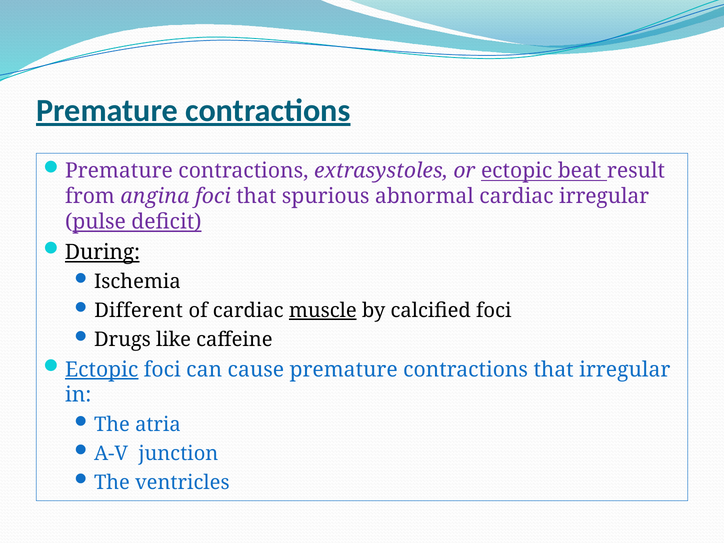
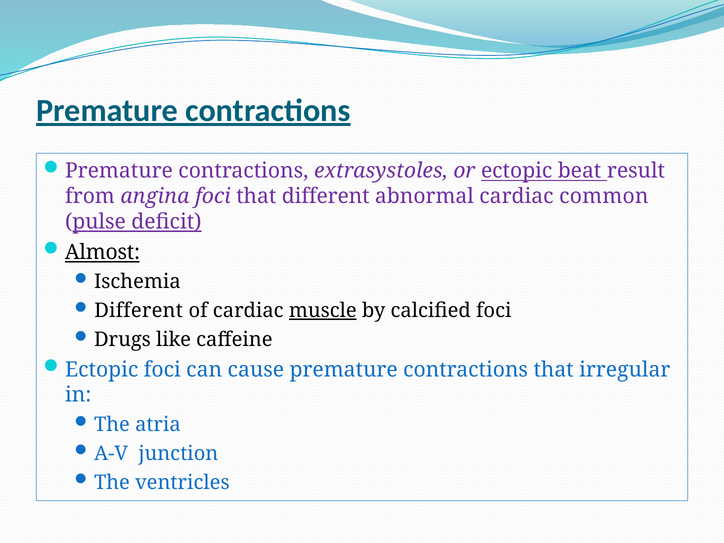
that spurious: spurious -> different
cardiac irregular: irregular -> common
During: During -> Almost
Ectopic at (102, 370) underline: present -> none
